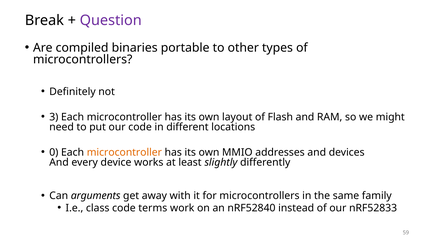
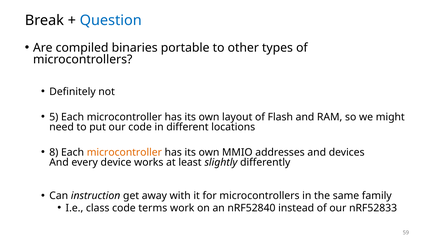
Question colour: purple -> blue
3: 3 -> 5
0: 0 -> 8
arguments: arguments -> instruction
